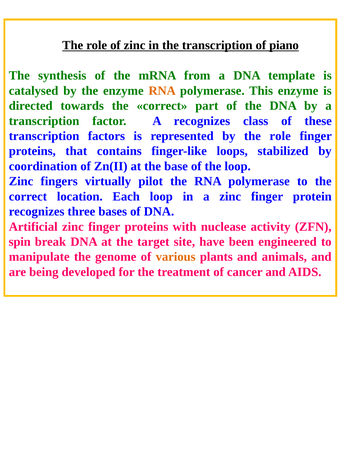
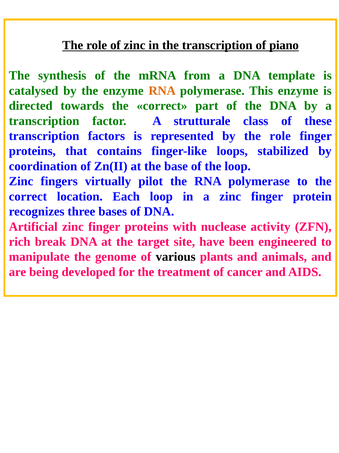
A recognizes: recognizes -> strutturale
spin: spin -> rich
various colour: orange -> black
